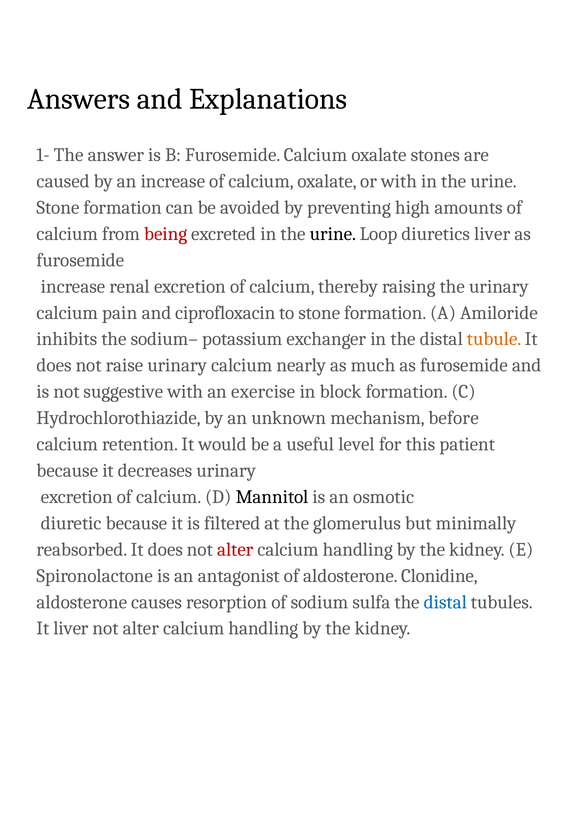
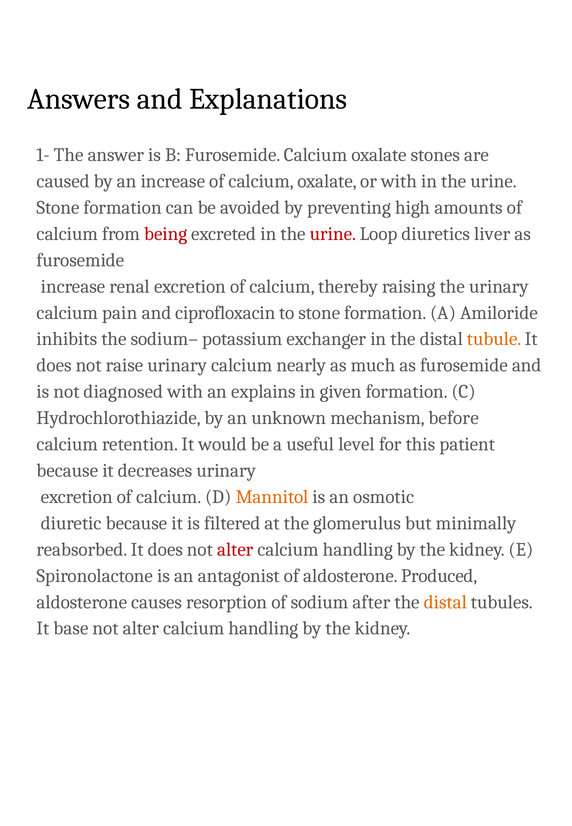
urine at (333, 234) colour: black -> red
suggestive: suggestive -> diagnosed
exercise: exercise -> explains
block: block -> given
Mannitol colour: black -> orange
Clonidine: Clonidine -> Produced
sulfa: sulfa -> after
distal at (445, 602) colour: blue -> orange
It liver: liver -> base
